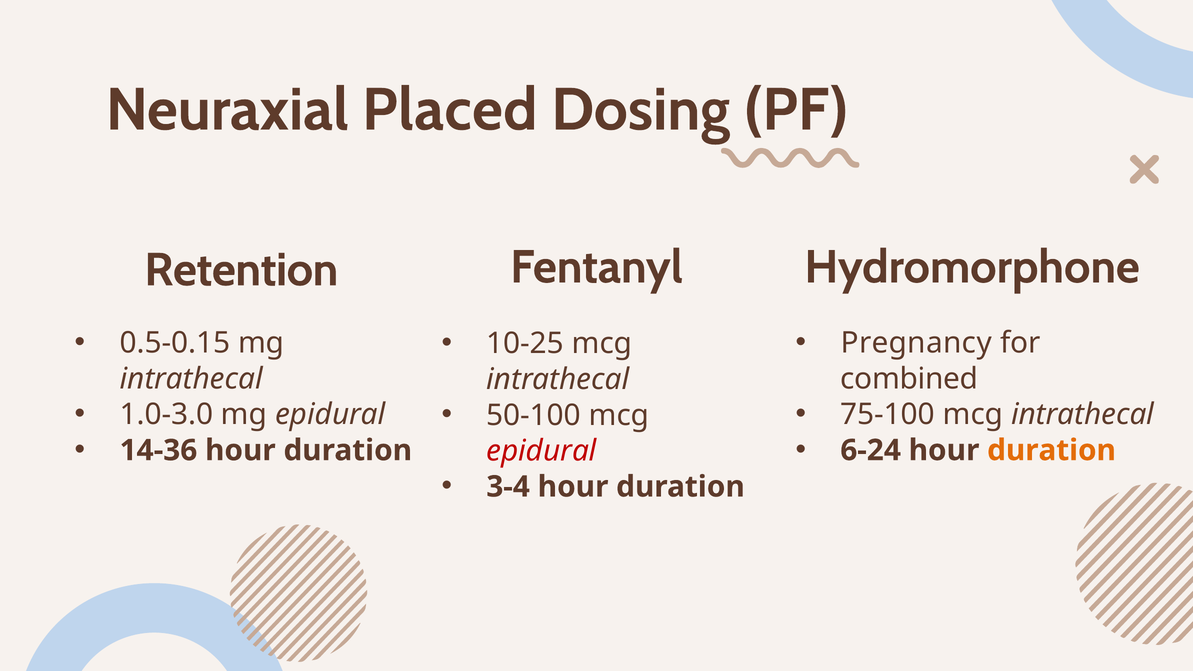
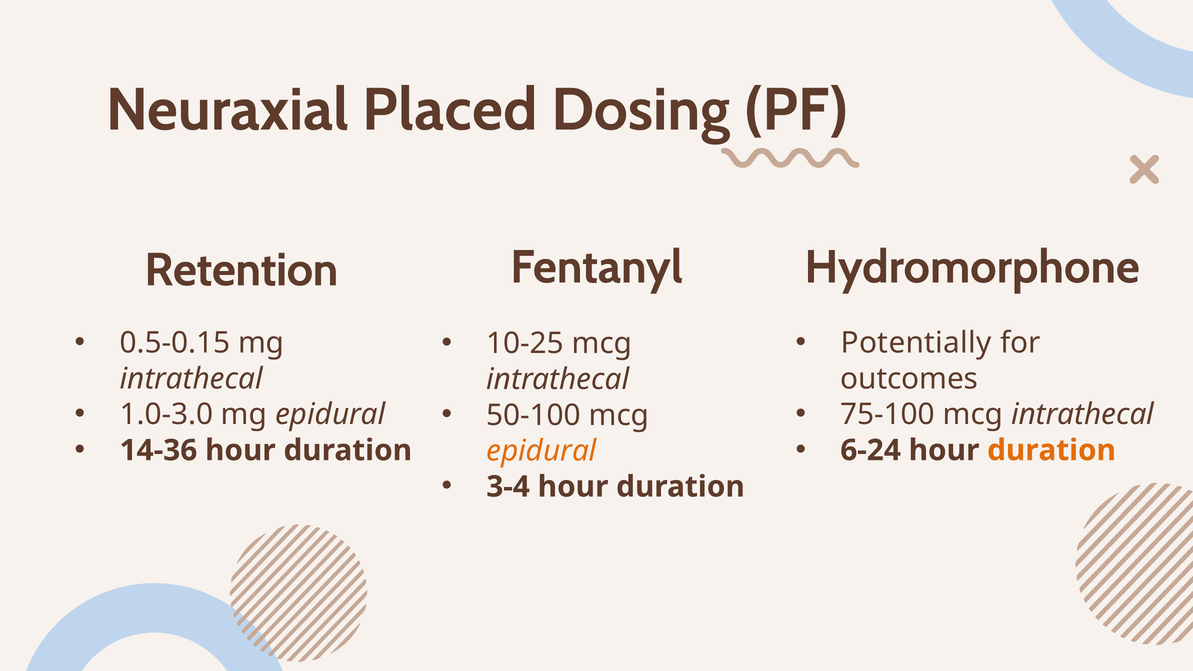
Pregnancy: Pregnancy -> Potentially
combined: combined -> outcomes
epidural at (541, 451) colour: red -> orange
